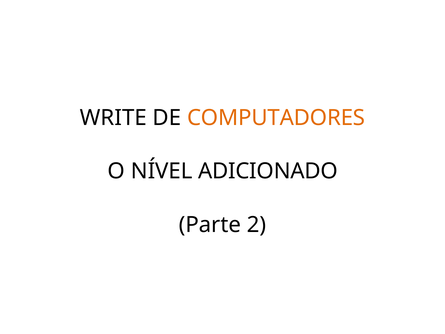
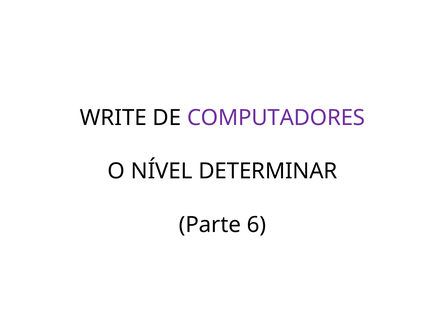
COMPUTADORES colour: orange -> purple
ADICIONADO: ADICIONADO -> DETERMINAR
2: 2 -> 6
